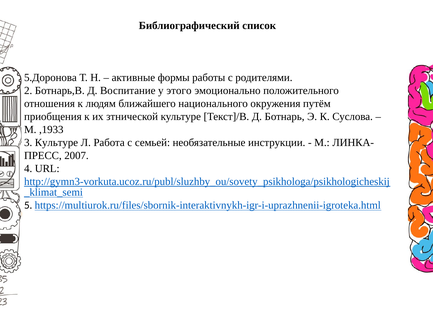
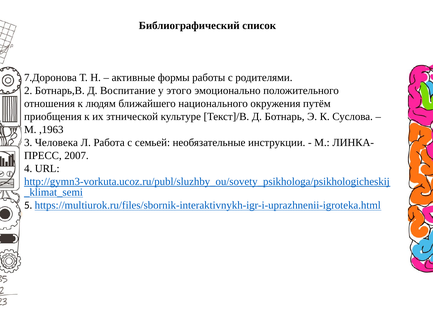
5.Доронова: 5.Доронова -> 7.Доронова
,1933: ,1933 -> ,1963
3 Культуре: Культуре -> Человека
